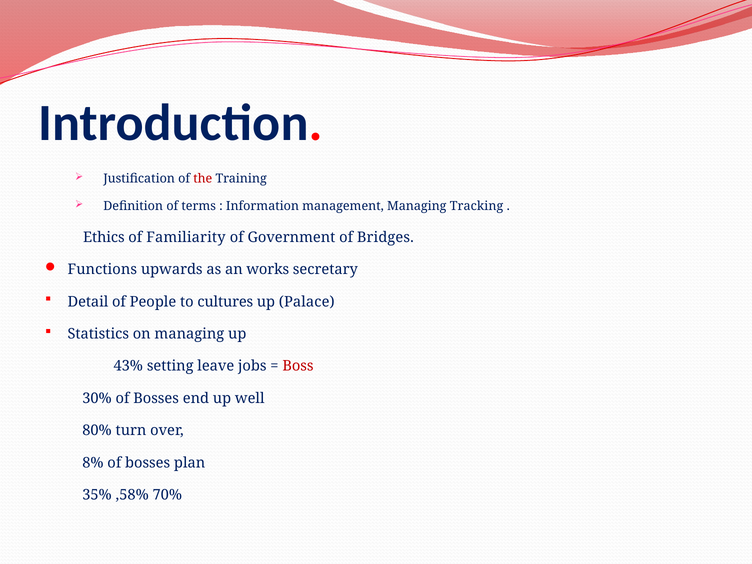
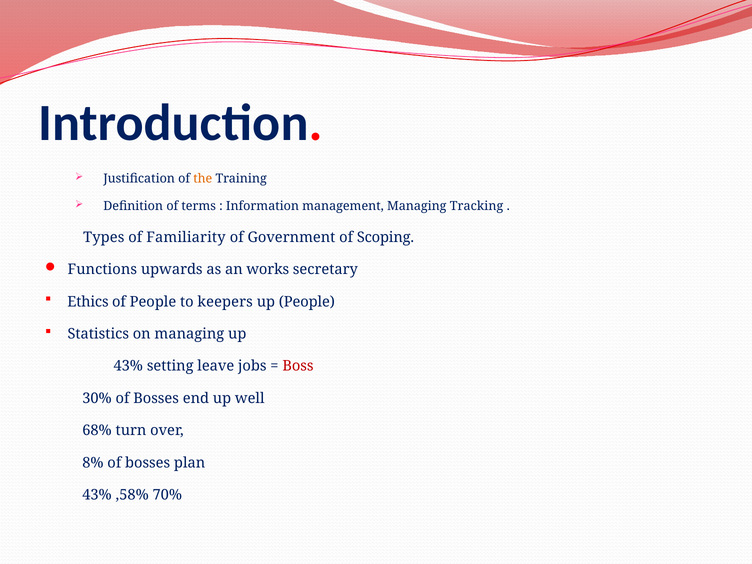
the colour: red -> orange
Ethics: Ethics -> Types
Bridges: Bridges -> Scoping
Detail: Detail -> Ethics
cultures: cultures -> keepers
up Palace: Palace -> People
80%: 80% -> 68%
35% at (97, 495): 35% -> 43%
